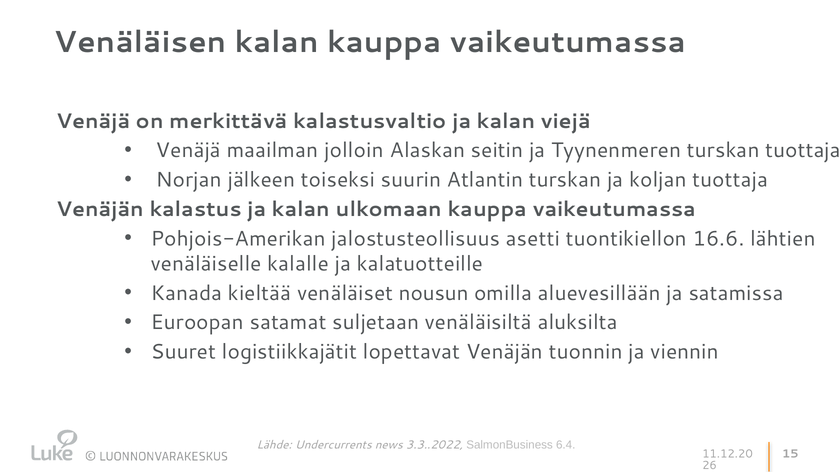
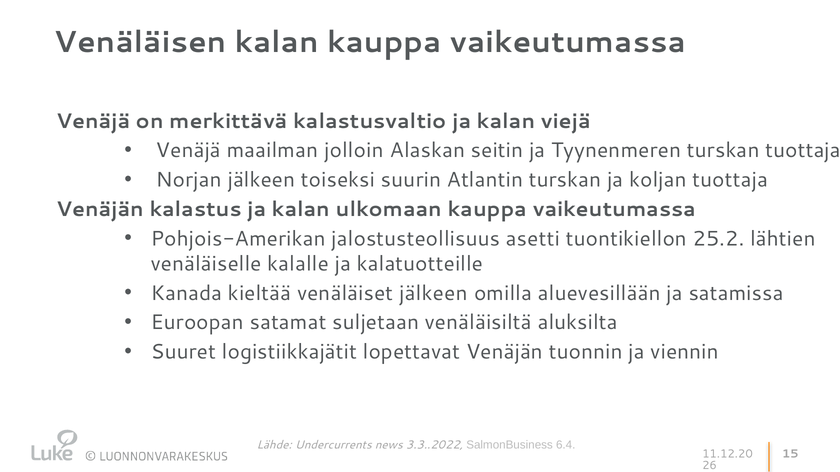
16.6: 16.6 -> 25.2
venäläiset nousun: nousun -> jälkeen
